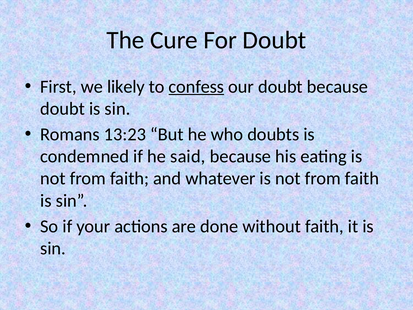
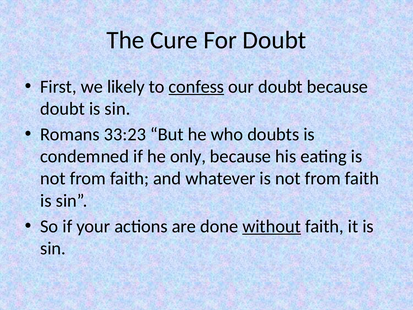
13:23: 13:23 -> 33:23
said: said -> only
without underline: none -> present
